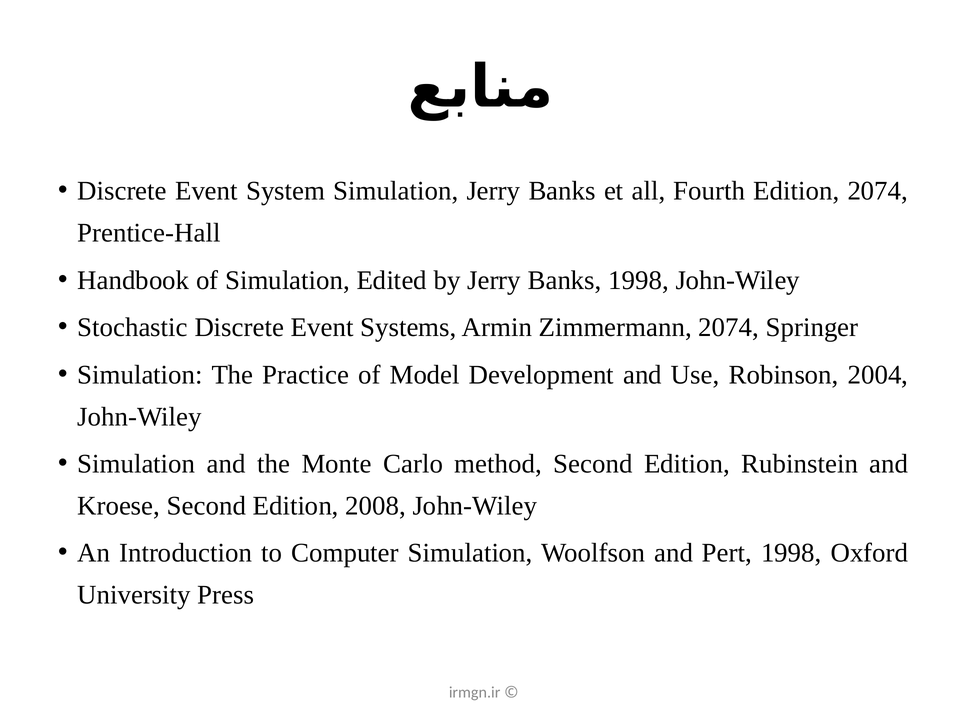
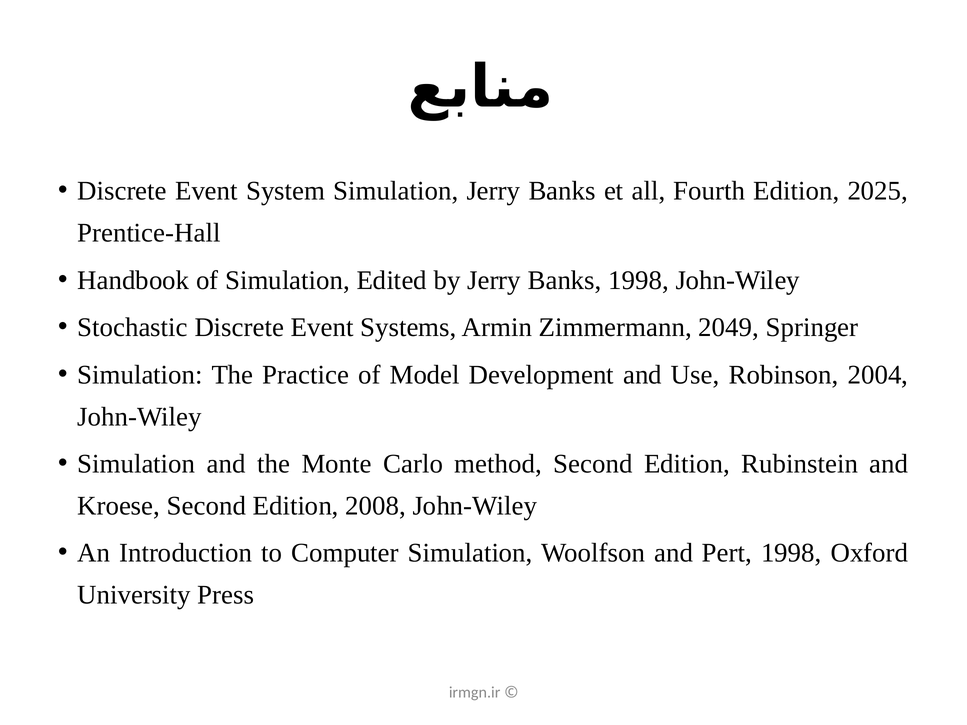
Edition 2074: 2074 -> 2025
Zimmermann 2074: 2074 -> 2049
